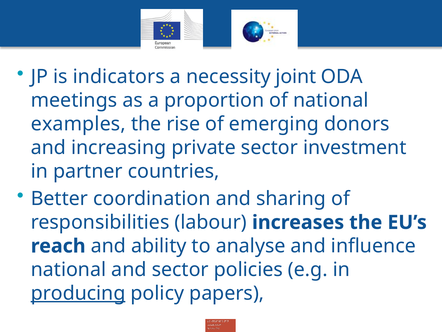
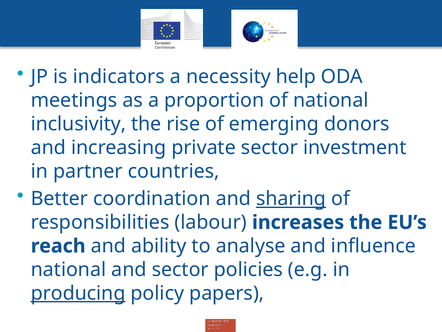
joint: joint -> help
examples: examples -> inclusivity
sharing underline: none -> present
